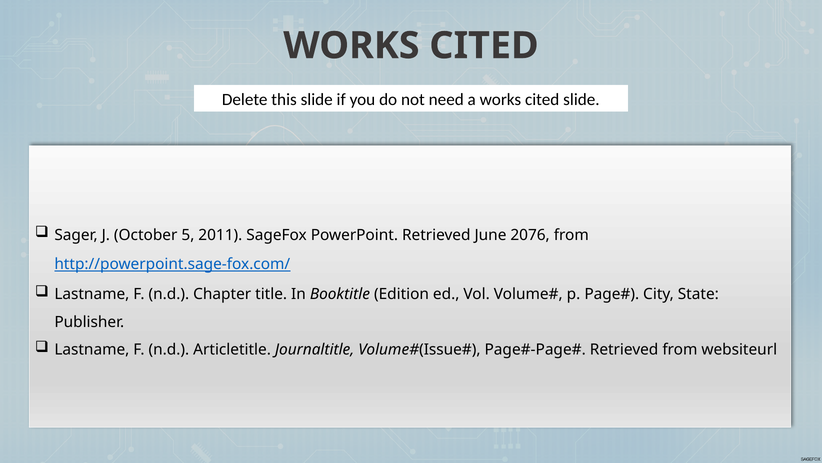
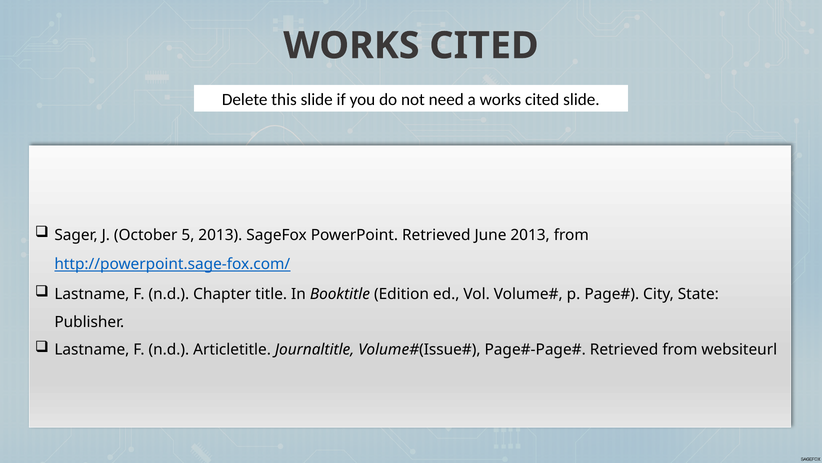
5 2011: 2011 -> 2013
June 2076: 2076 -> 2013
